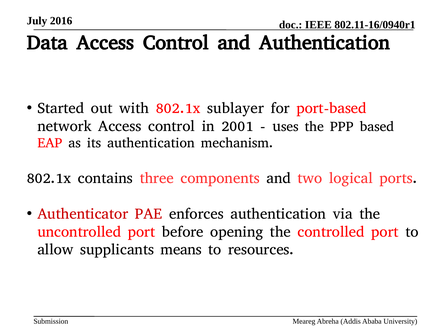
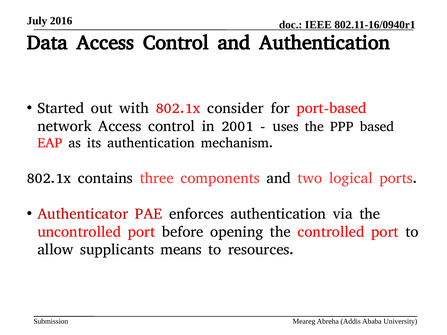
sublayer: sublayer -> consider
